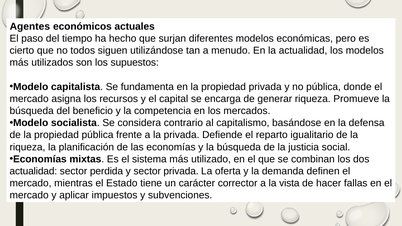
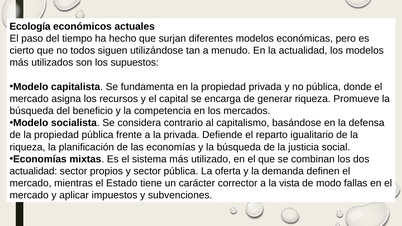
Agentes: Agentes -> Ecología
perdida: perdida -> propios
sector privada: privada -> pública
hacer: hacer -> modo
